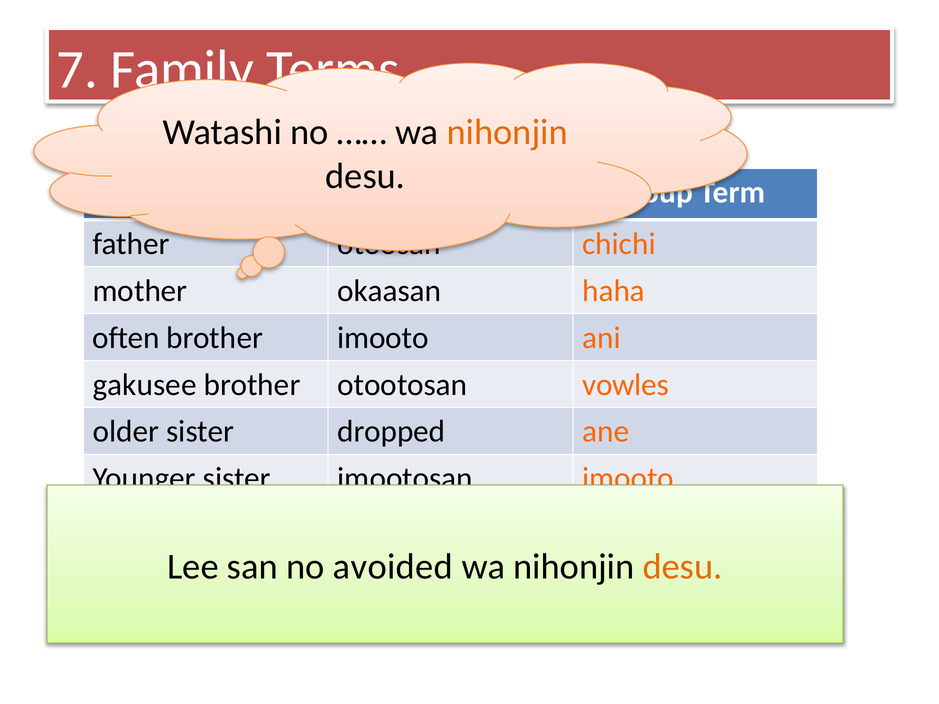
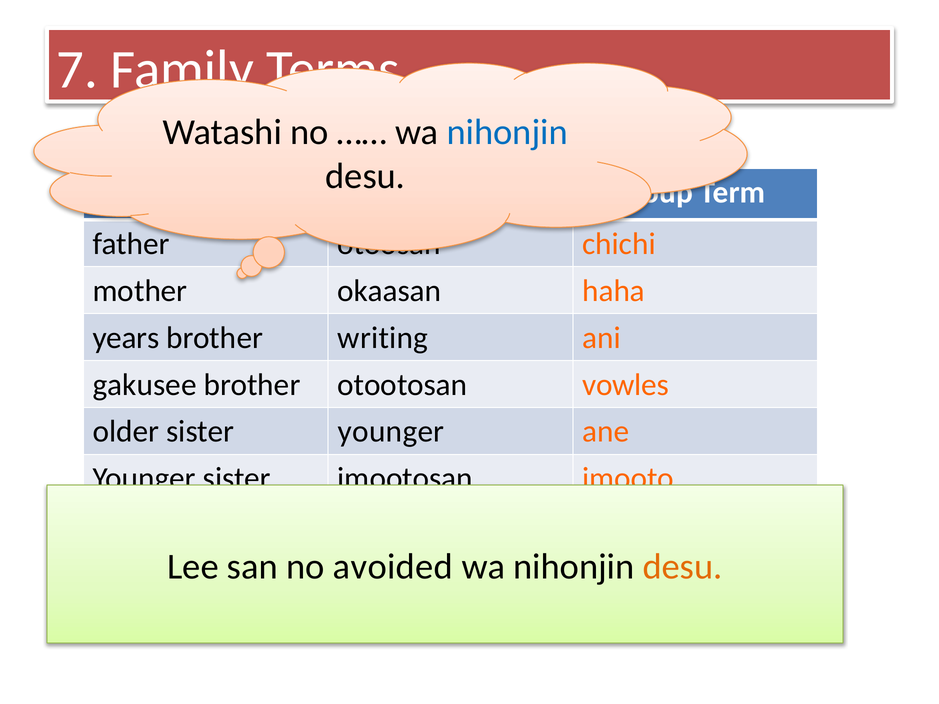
nihonjin at (507, 132) colour: orange -> blue
often: often -> years
brother imooto: imooto -> writing
sister dropped: dropped -> younger
